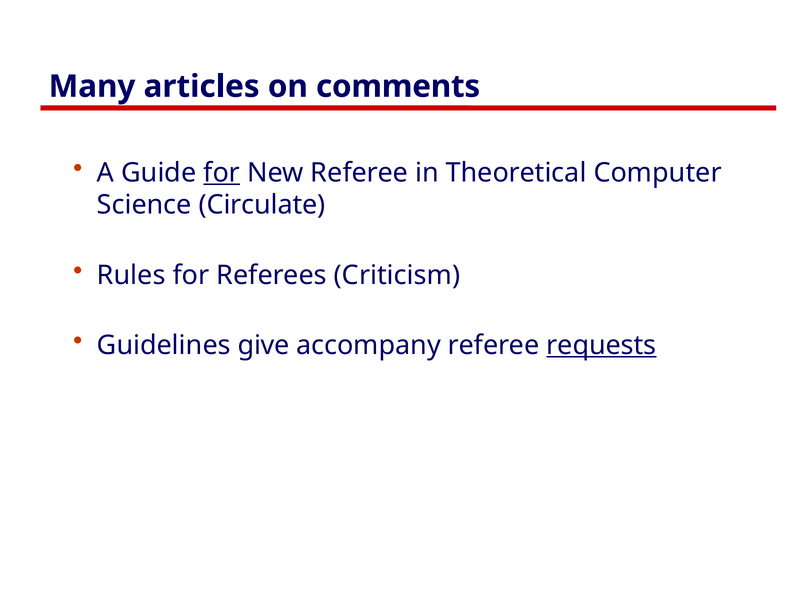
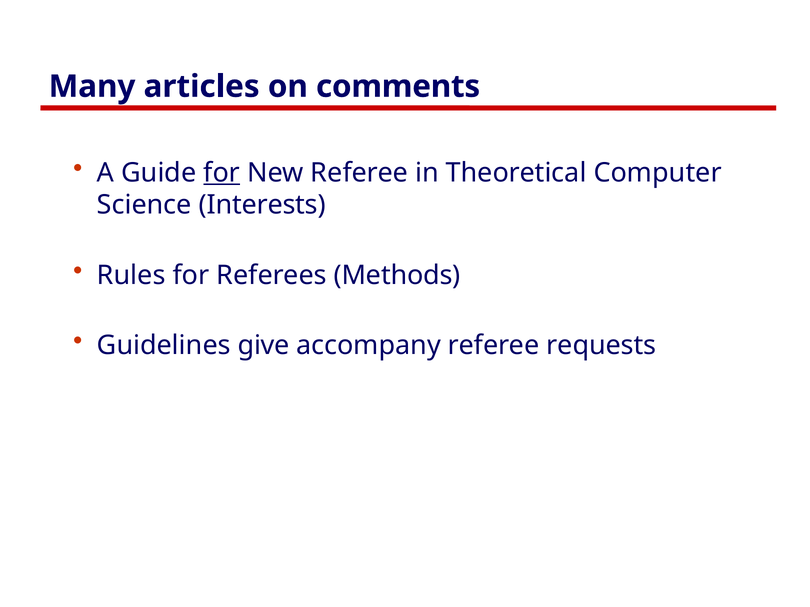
Circulate: Circulate -> Interests
Criticism: Criticism -> Methods
requests underline: present -> none
